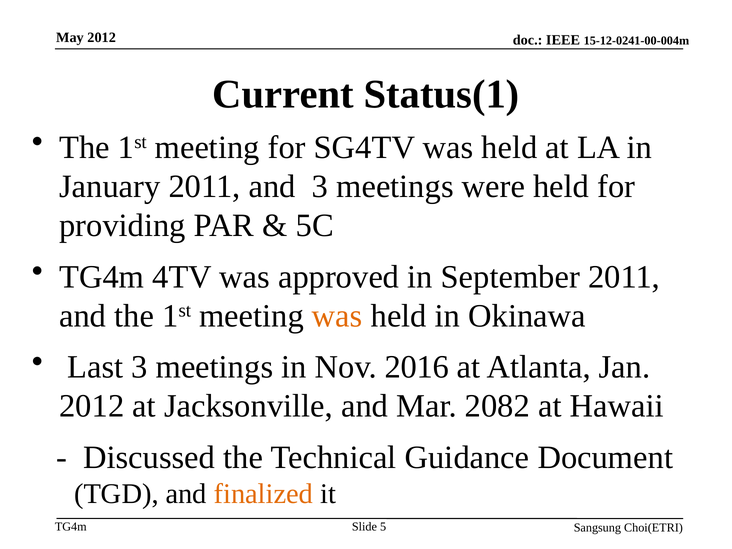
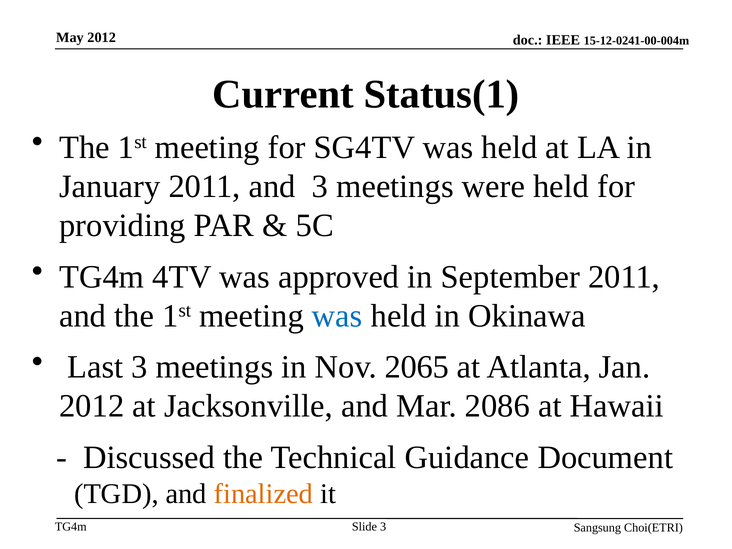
was at (337, 316) colour: orange -> blue
2016: 2016 -> 2065
2082: 2082 -> 2086
Slide 5: 5 -> 3
